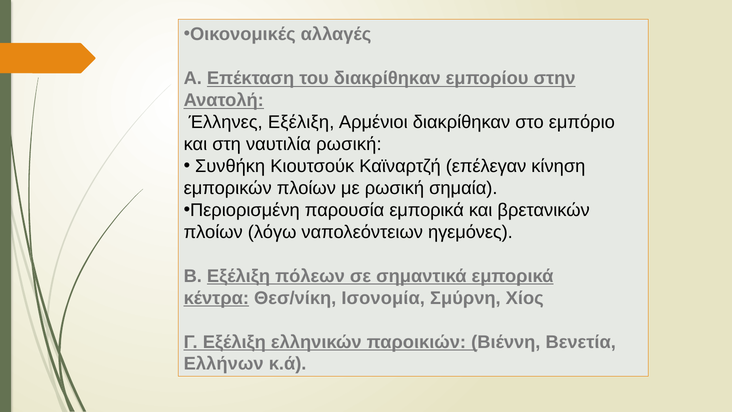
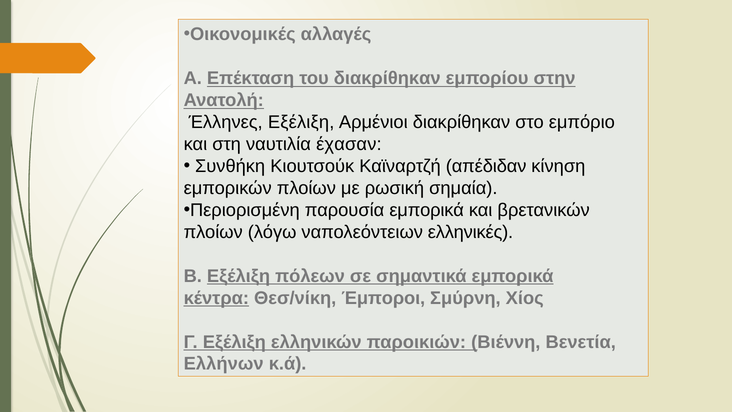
ναυτιλία ρωσική: ρωσική -> έχασαν
επέλεγαν: επέλεγαν -> απέδιδαν
ηγεμόνες: ηγεμόνες -> ελληνικές
Ισονομία: Ισονομία -> Έμποροι
